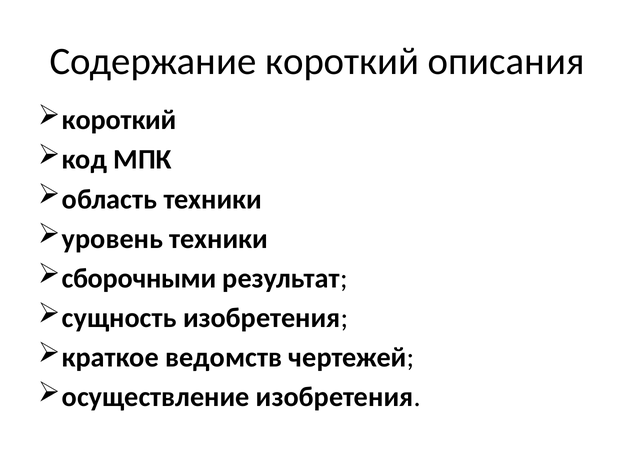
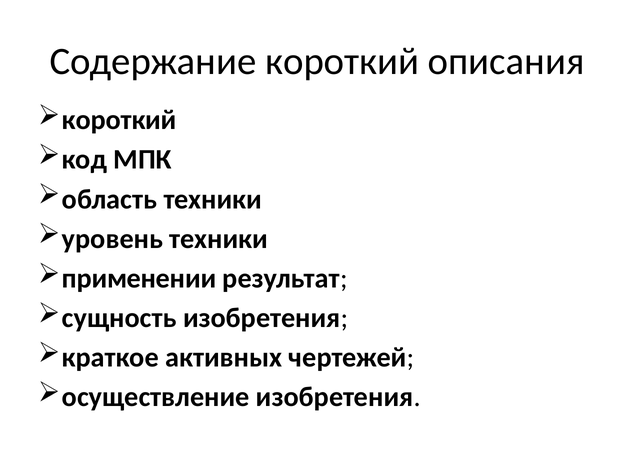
сборочными: сборочными -> применении
ведомств: ведомств -> активных
